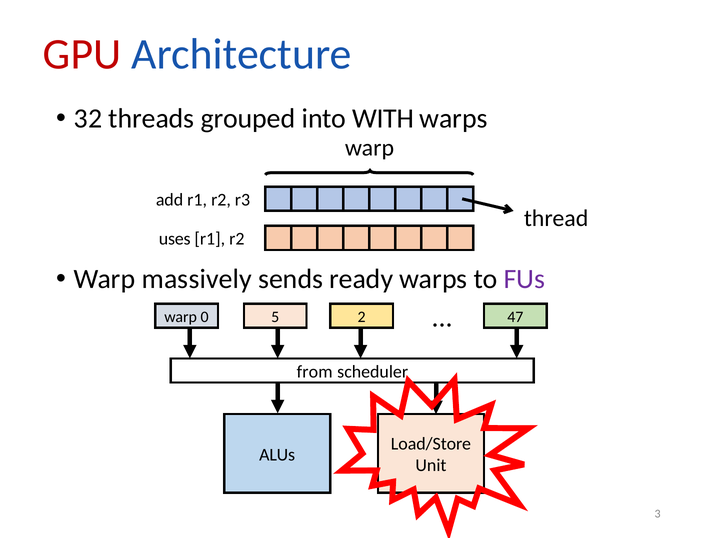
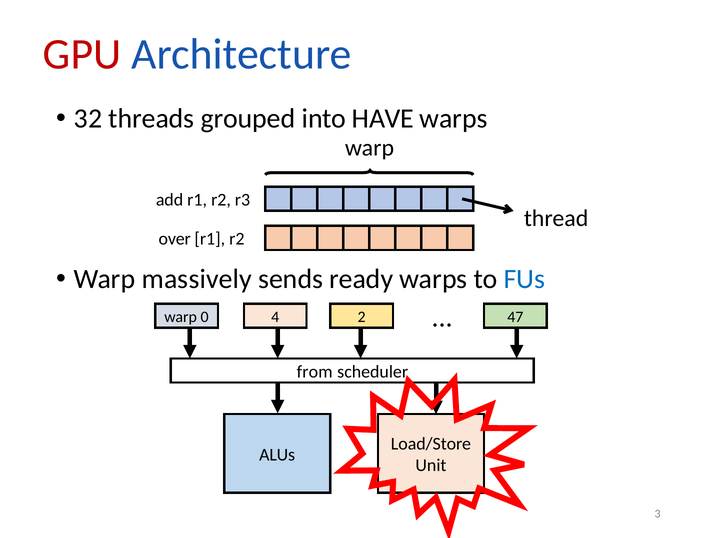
WITH: WITH -> HAVE
uses: uses -> over
FUs colour: purple -> blue
5: 5 -> 4
